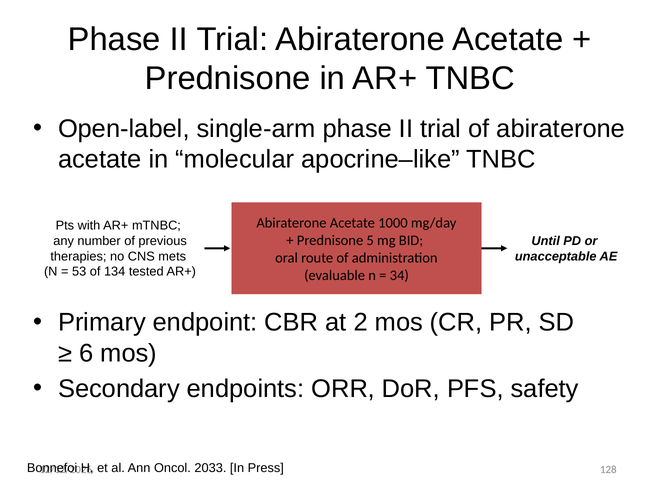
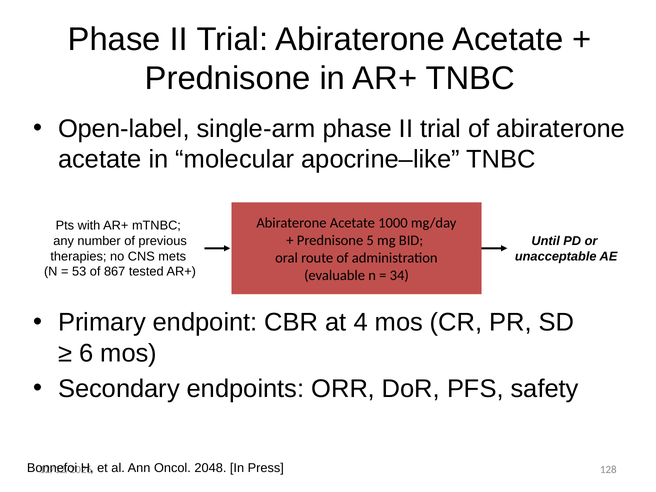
134: 134 -> 867
2: 2 -> 4
2033: 2033 -> 2048
